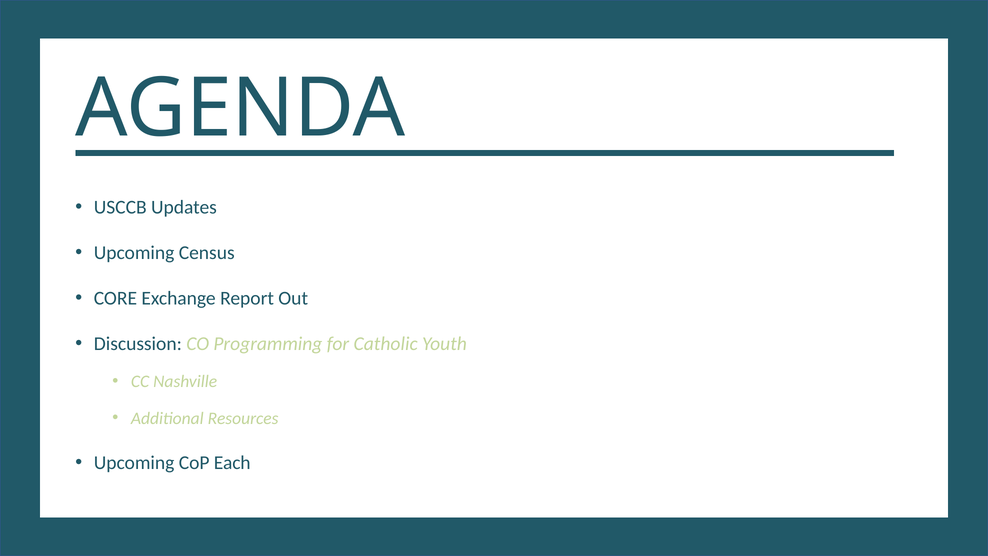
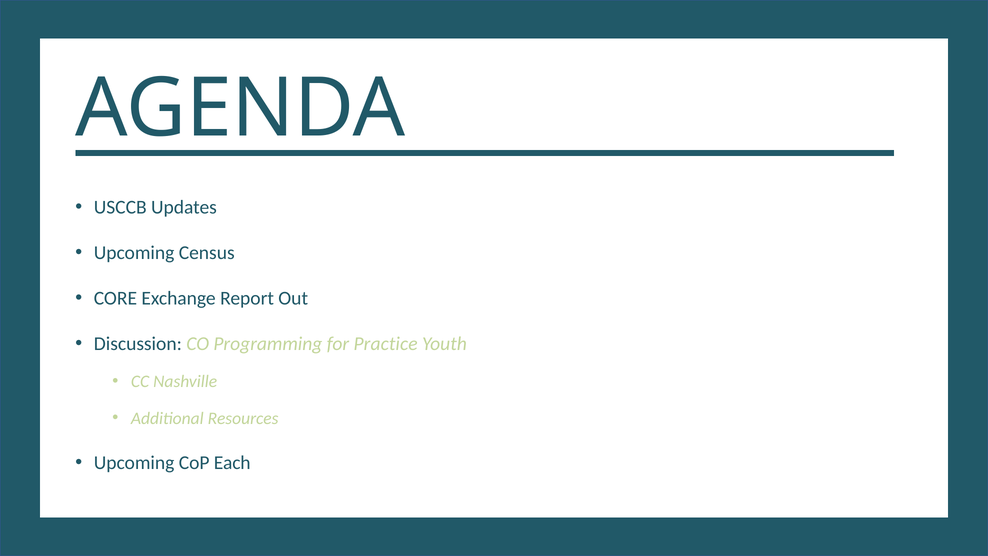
Catholic: Catholic -> Practice
